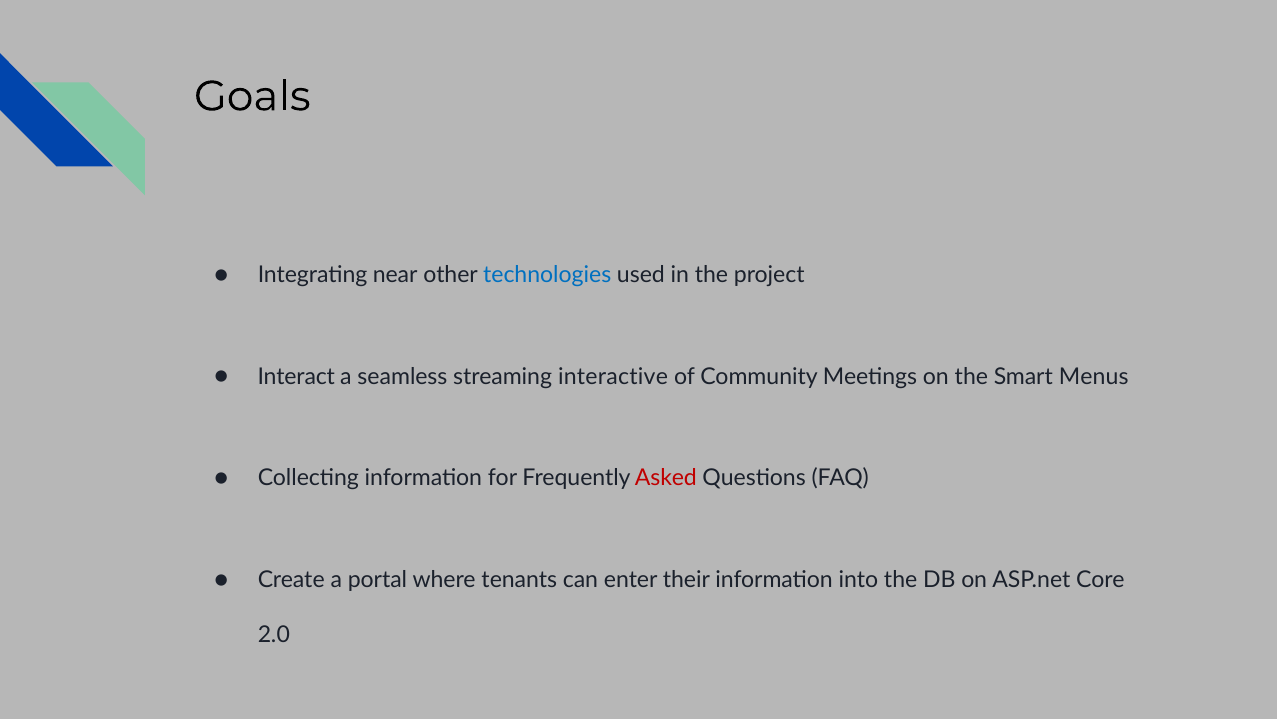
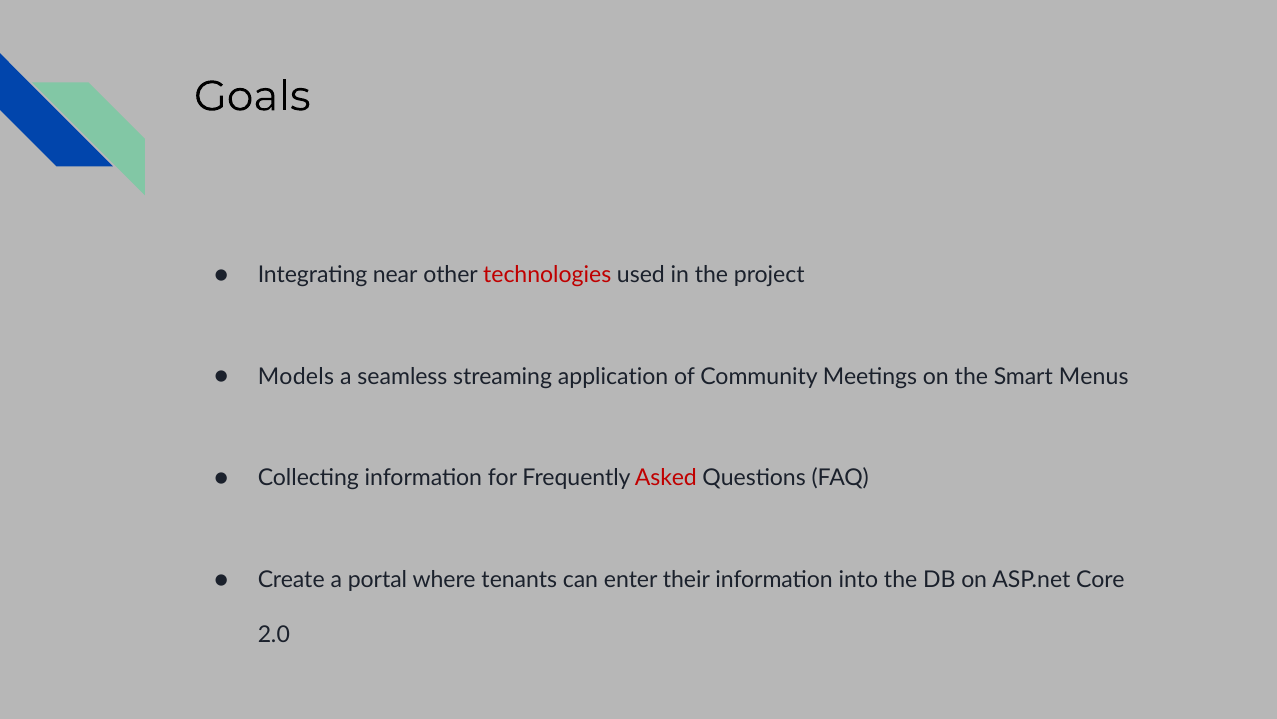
technologies colour: blue -> red
Interact: Interact -> Models
interactive: interactive -> application
